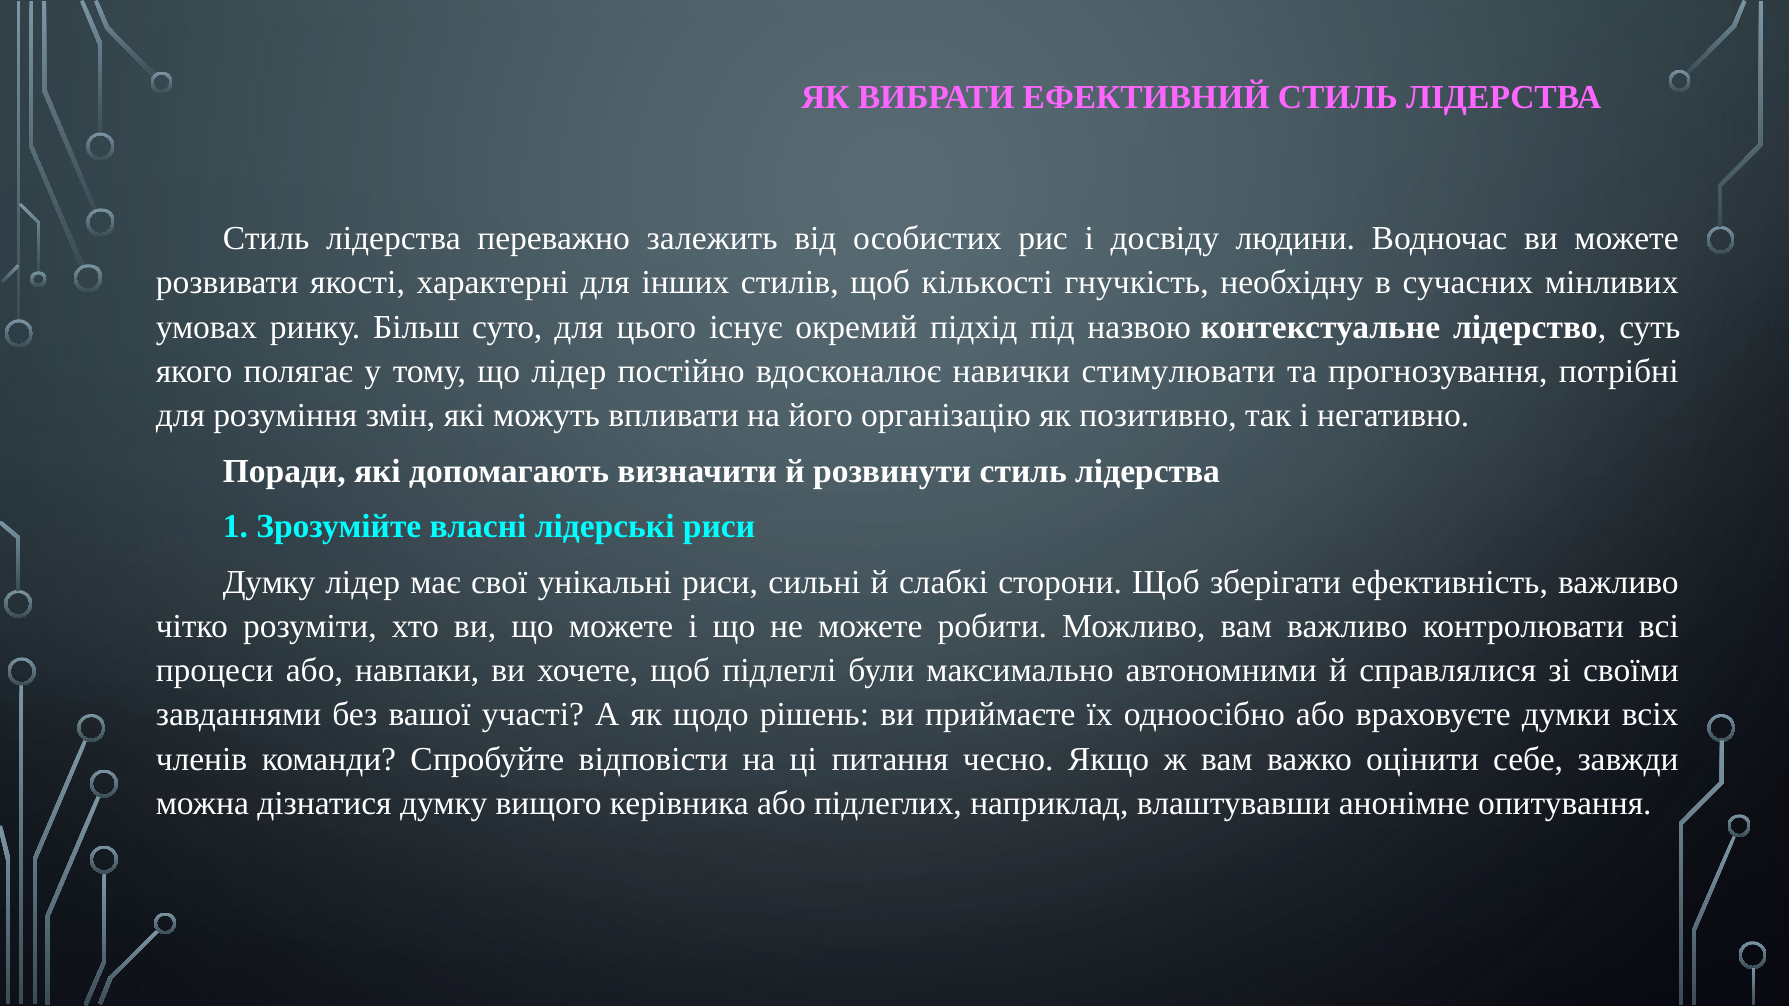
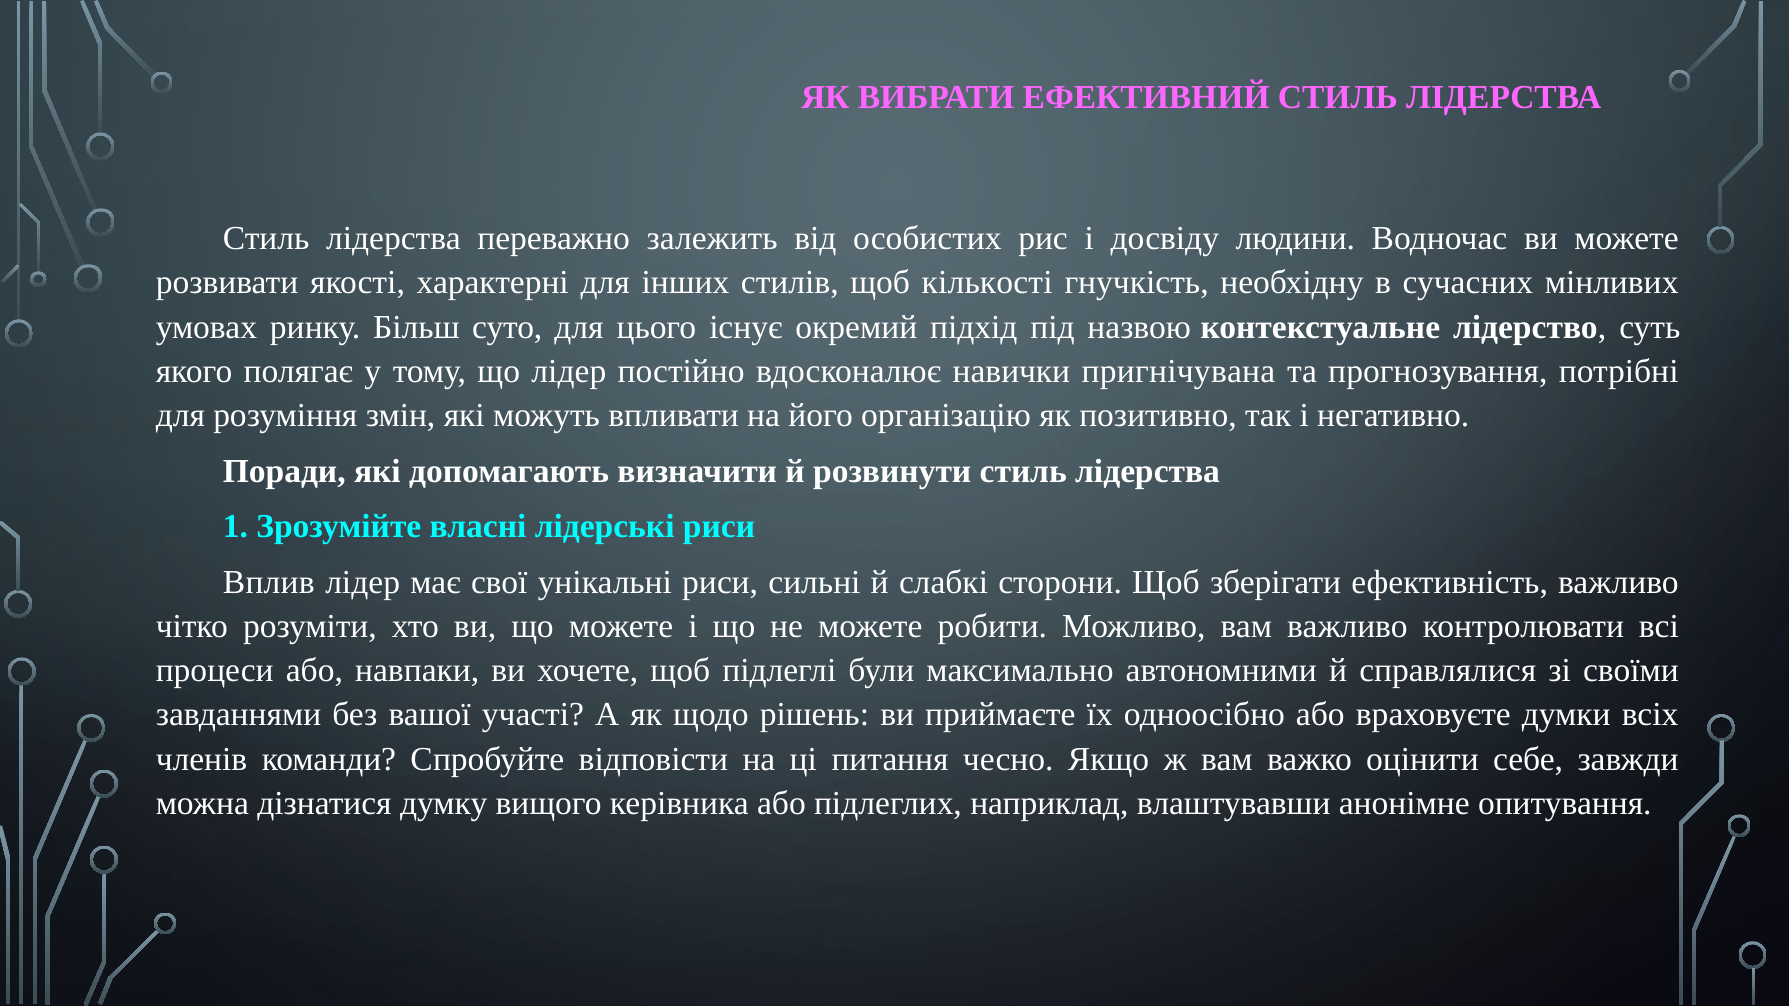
стимулювати: стимулювати -> пригнічувана
Думку at (269, 582): Думку -> Вплив
